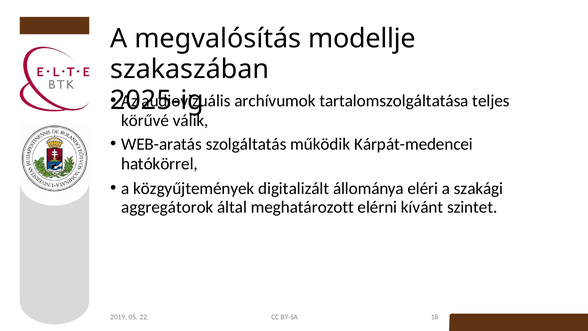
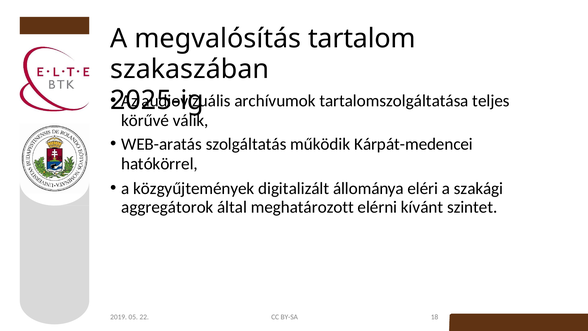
modellje: modellje -> tartalom
